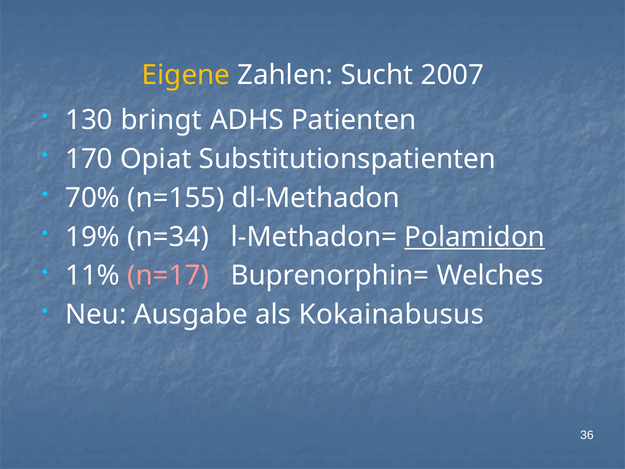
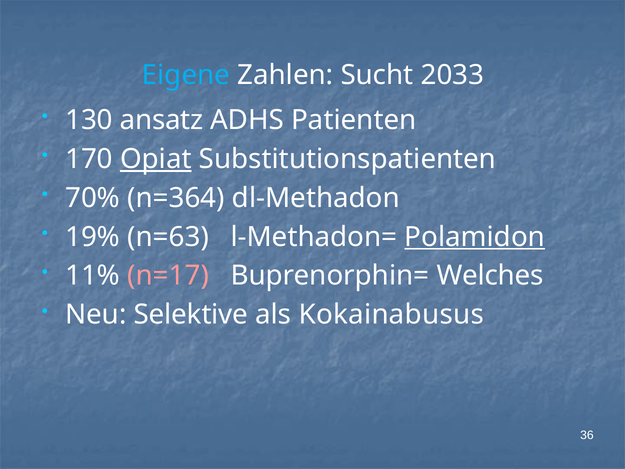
Eigene colour: yellow -> light blue
2007: 2007 -> 2033
bringt: bringt -> ansatz
Opiat underline: none -> present
n=155: n=155 -> n=364
n=34: n=34 -> n=63
Ausgabe: Ausgabe -> Selektive
